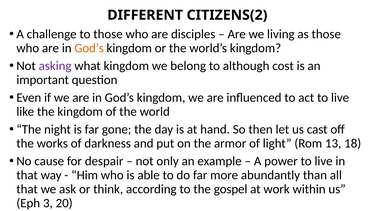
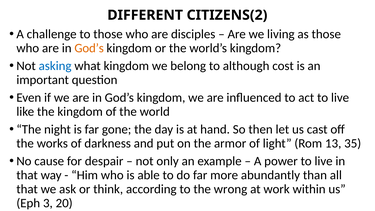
asking colour: purple -> blue
18: 18 -> 35
gospel: gospel -> wrong
